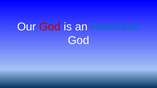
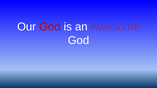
Awesome colour: blue -> purple
